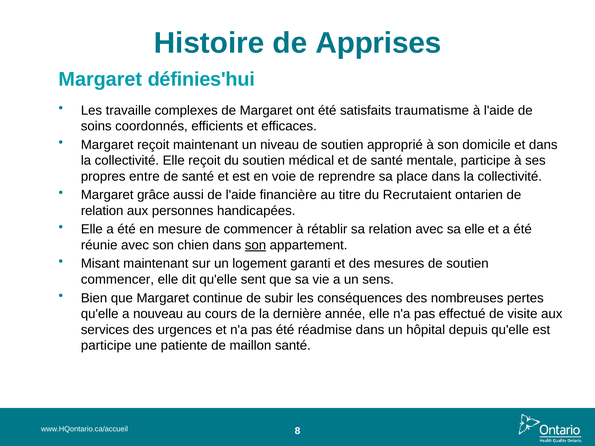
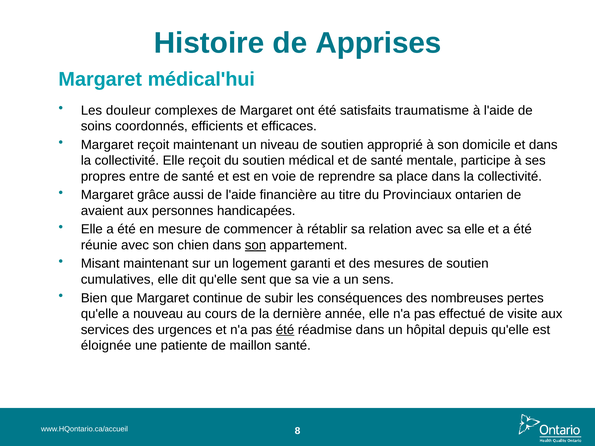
définies'hui: définies'hui -> médical'hui
travaille: travaille -> douleur
Recrutaient: Recrutaient -> Provinciaux
relation at (102, 211): relation -> avaient
commencer at (117, 280): commencer -> cumulatives
été at (285, 330) underline: none -> present
participe at (106, 346): participe -> éloignée
